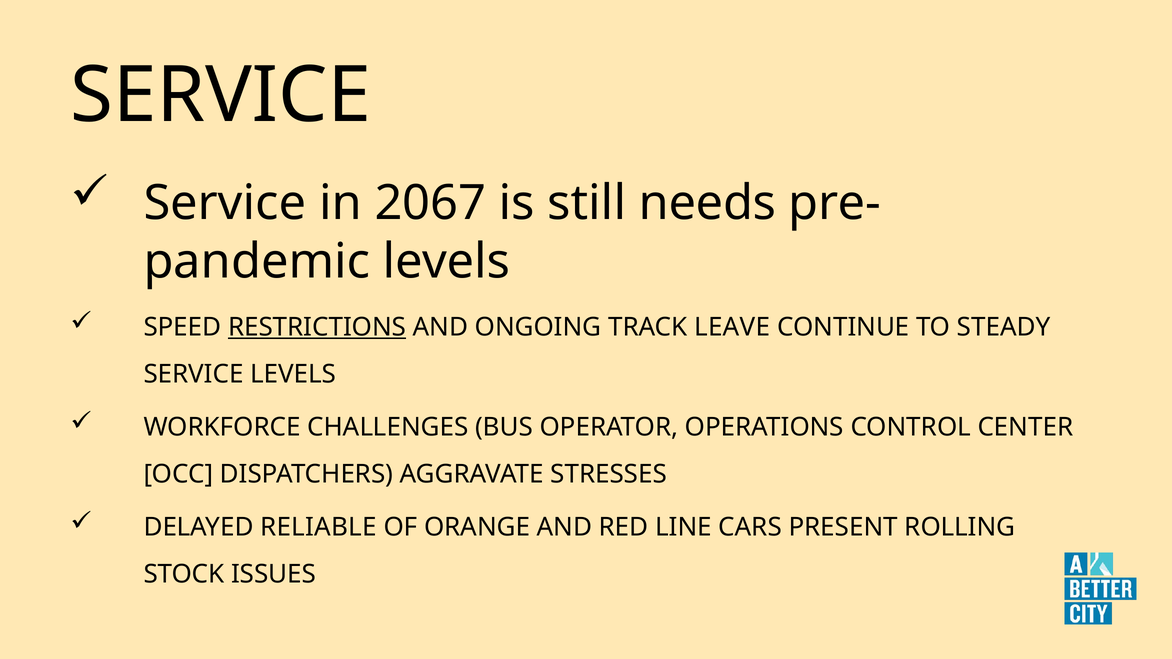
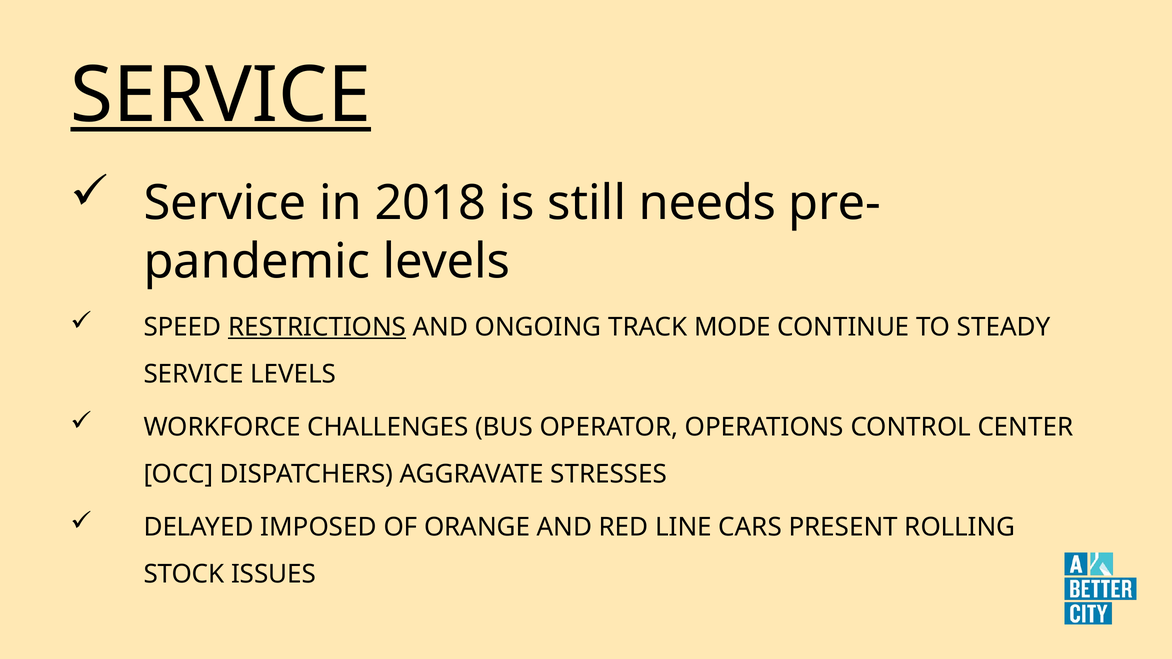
SERVICE at (221, 96) underline: none -> present
2067: 2067 -> 2018
LEAVE: LEAVE -> MODE
RELIABLE: RELIABLE -> IMPOSED
